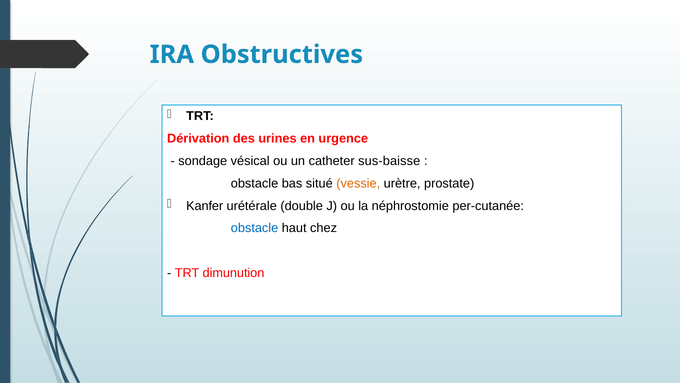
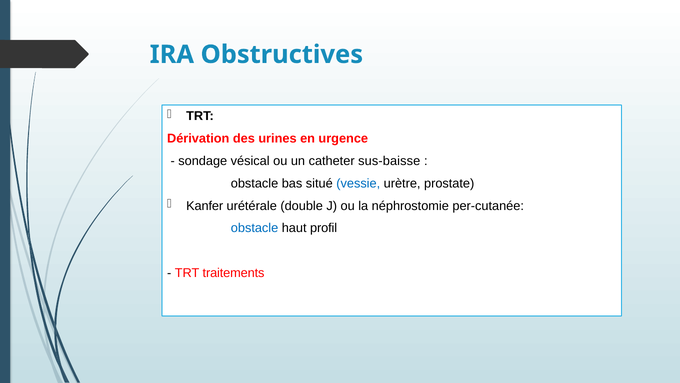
vessie colour: orange -> blue
chez: chez -> profil
dimunution: dimunution -> traitements
